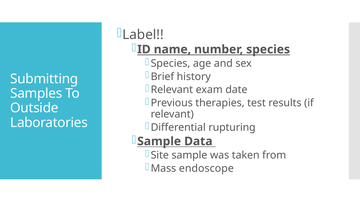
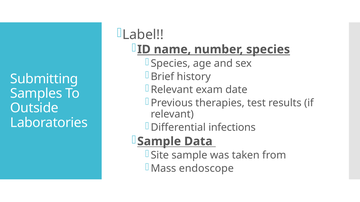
rupturing: rupturing -> infections
